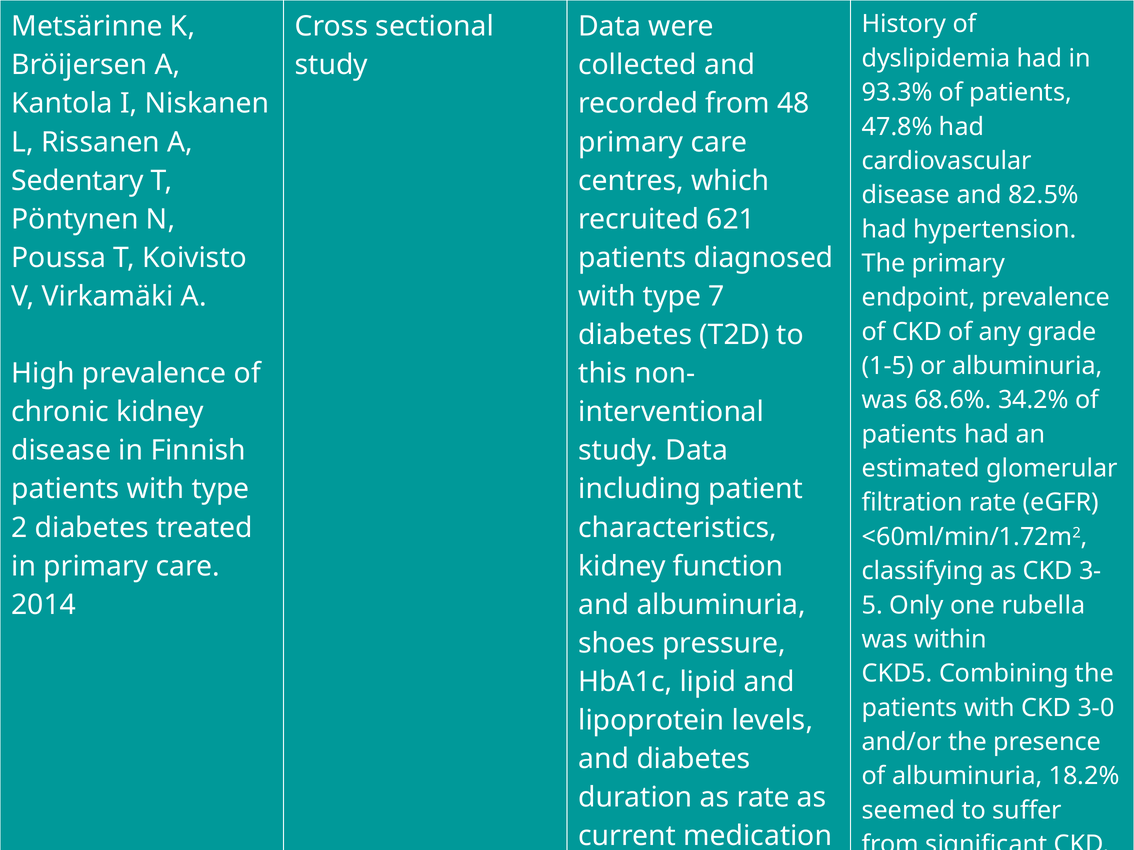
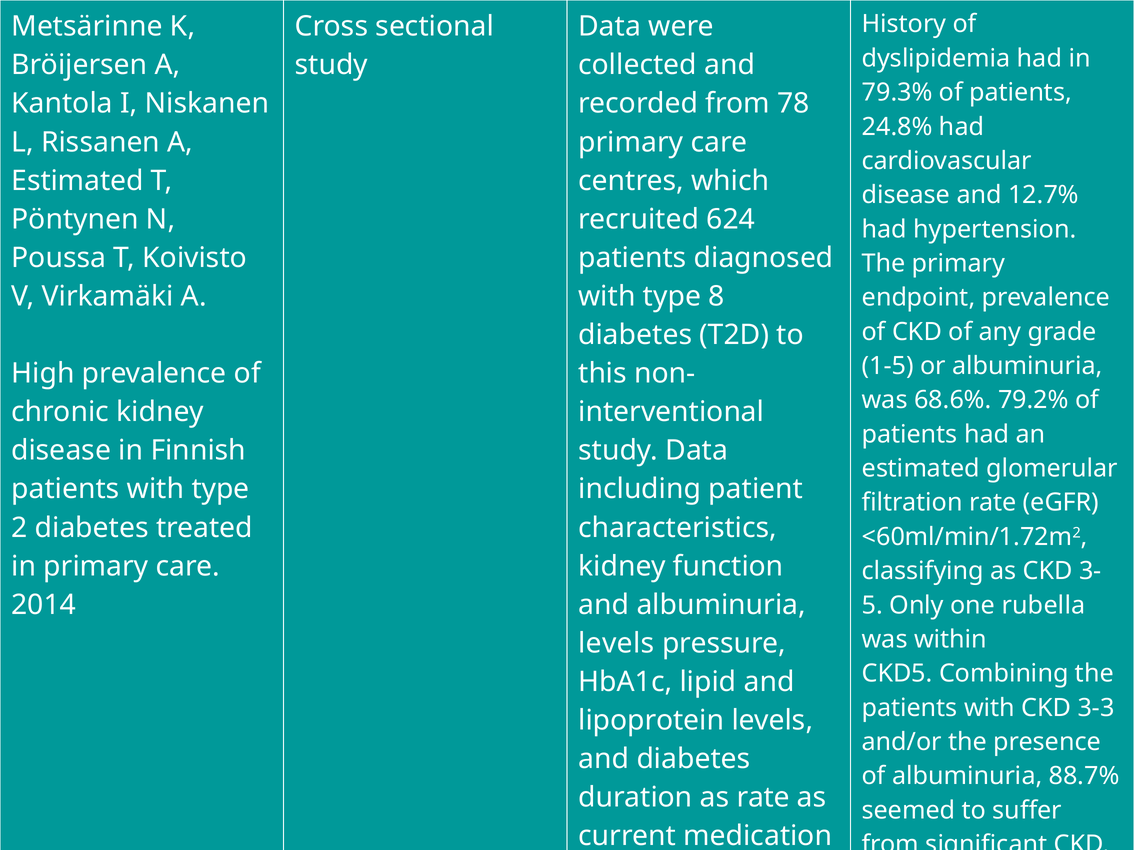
93.3%: 93.3% -> 79.3%
48: 48 -> 78
47.8%: 47.8% -> 24.8%
Sedentary at (78, 181): Sedentary -> Estimated
82.5%: 82.5% -> 12.7%
621: 621 -> 624
7: 7 -> 8
34.2%: 34.2% -> 79.2%
shoes at (617, 644): shoes -> levels
3-0: 3-0 -> 3-3
18.2%: 18.2% -> 88.7%
